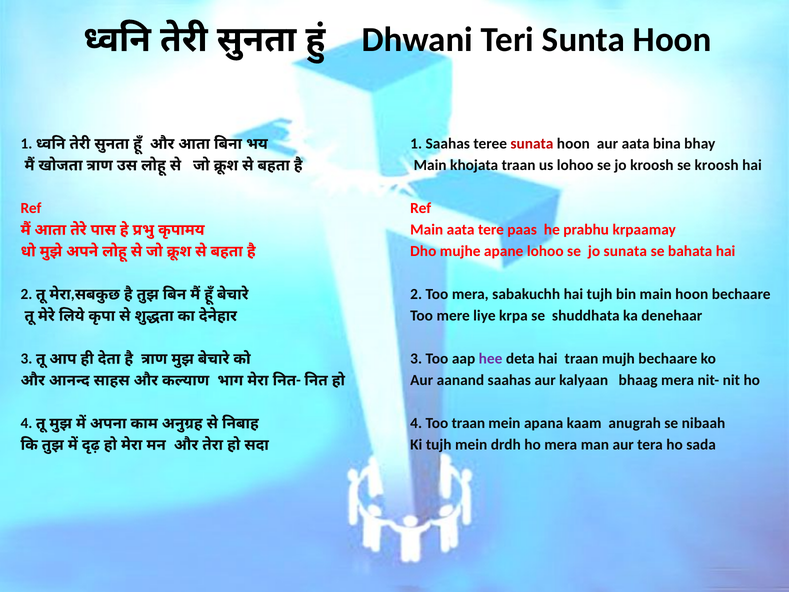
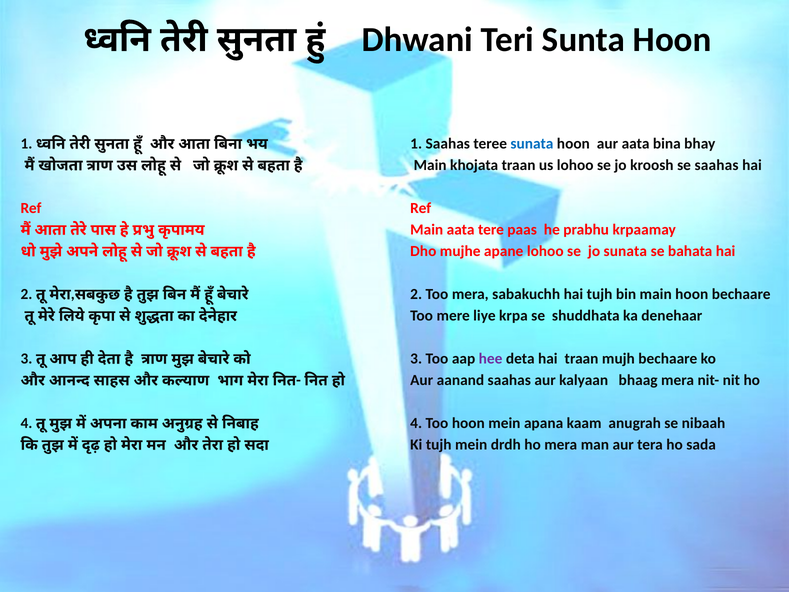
sunata at (532, 144) colour: red -> blue
se kroosh: kroosh -> saahas
Too traan: traan -> hoon
